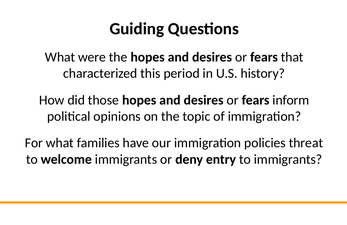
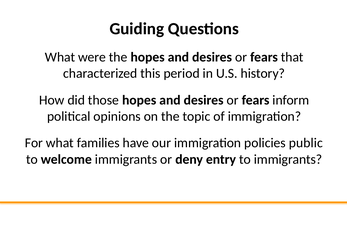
threat: threat -> public
